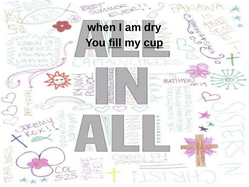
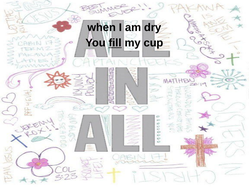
cup underline: present -> none
